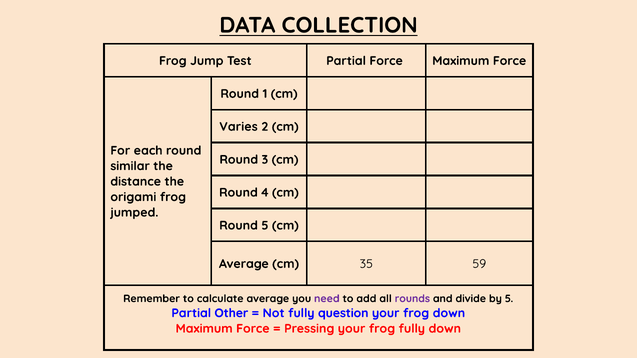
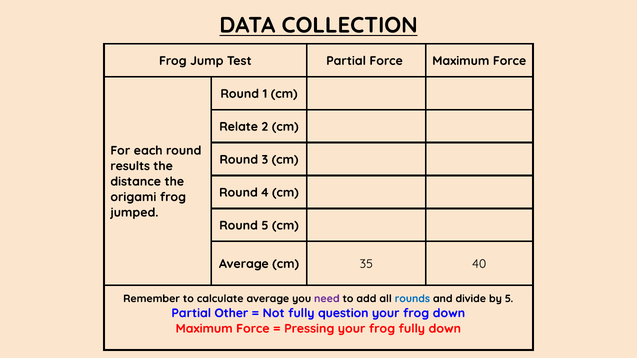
Varies: Varies -> Relate
similar: similar -> results
59: 59 -> 40
rounds colour: purple -> blue
